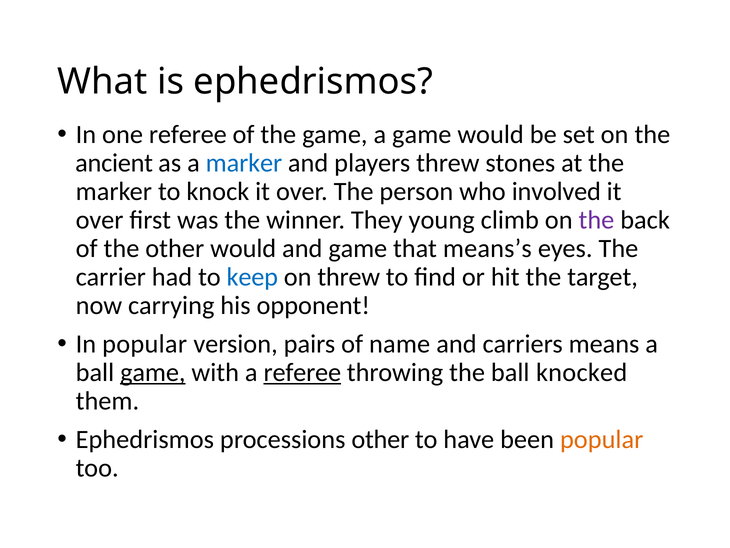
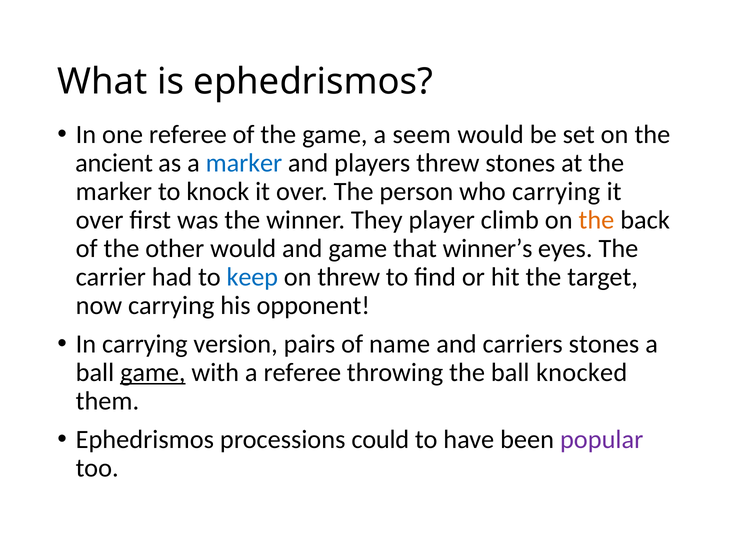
a game: game -> seem
who involved: involved -> carrying
young: young -> player
the at (596, 220) colour: purple -> orange
means’s: means’s -> winner’s
In popular: popular -> carrying
carriers means: means -> stones
referee at (302, 372) underline: present -> none
processions other: other -> could
popular at (602, 439) colour: orange -> purple
